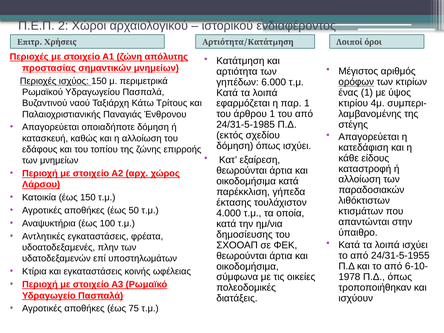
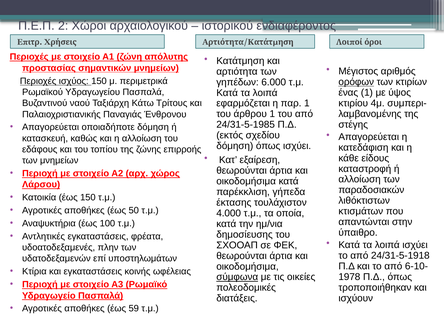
24/31-5-1955: 24/31-5-1955 -> 24/31-5-1918
σύμφωνα underline: none -> present
75: 75 -> 59
